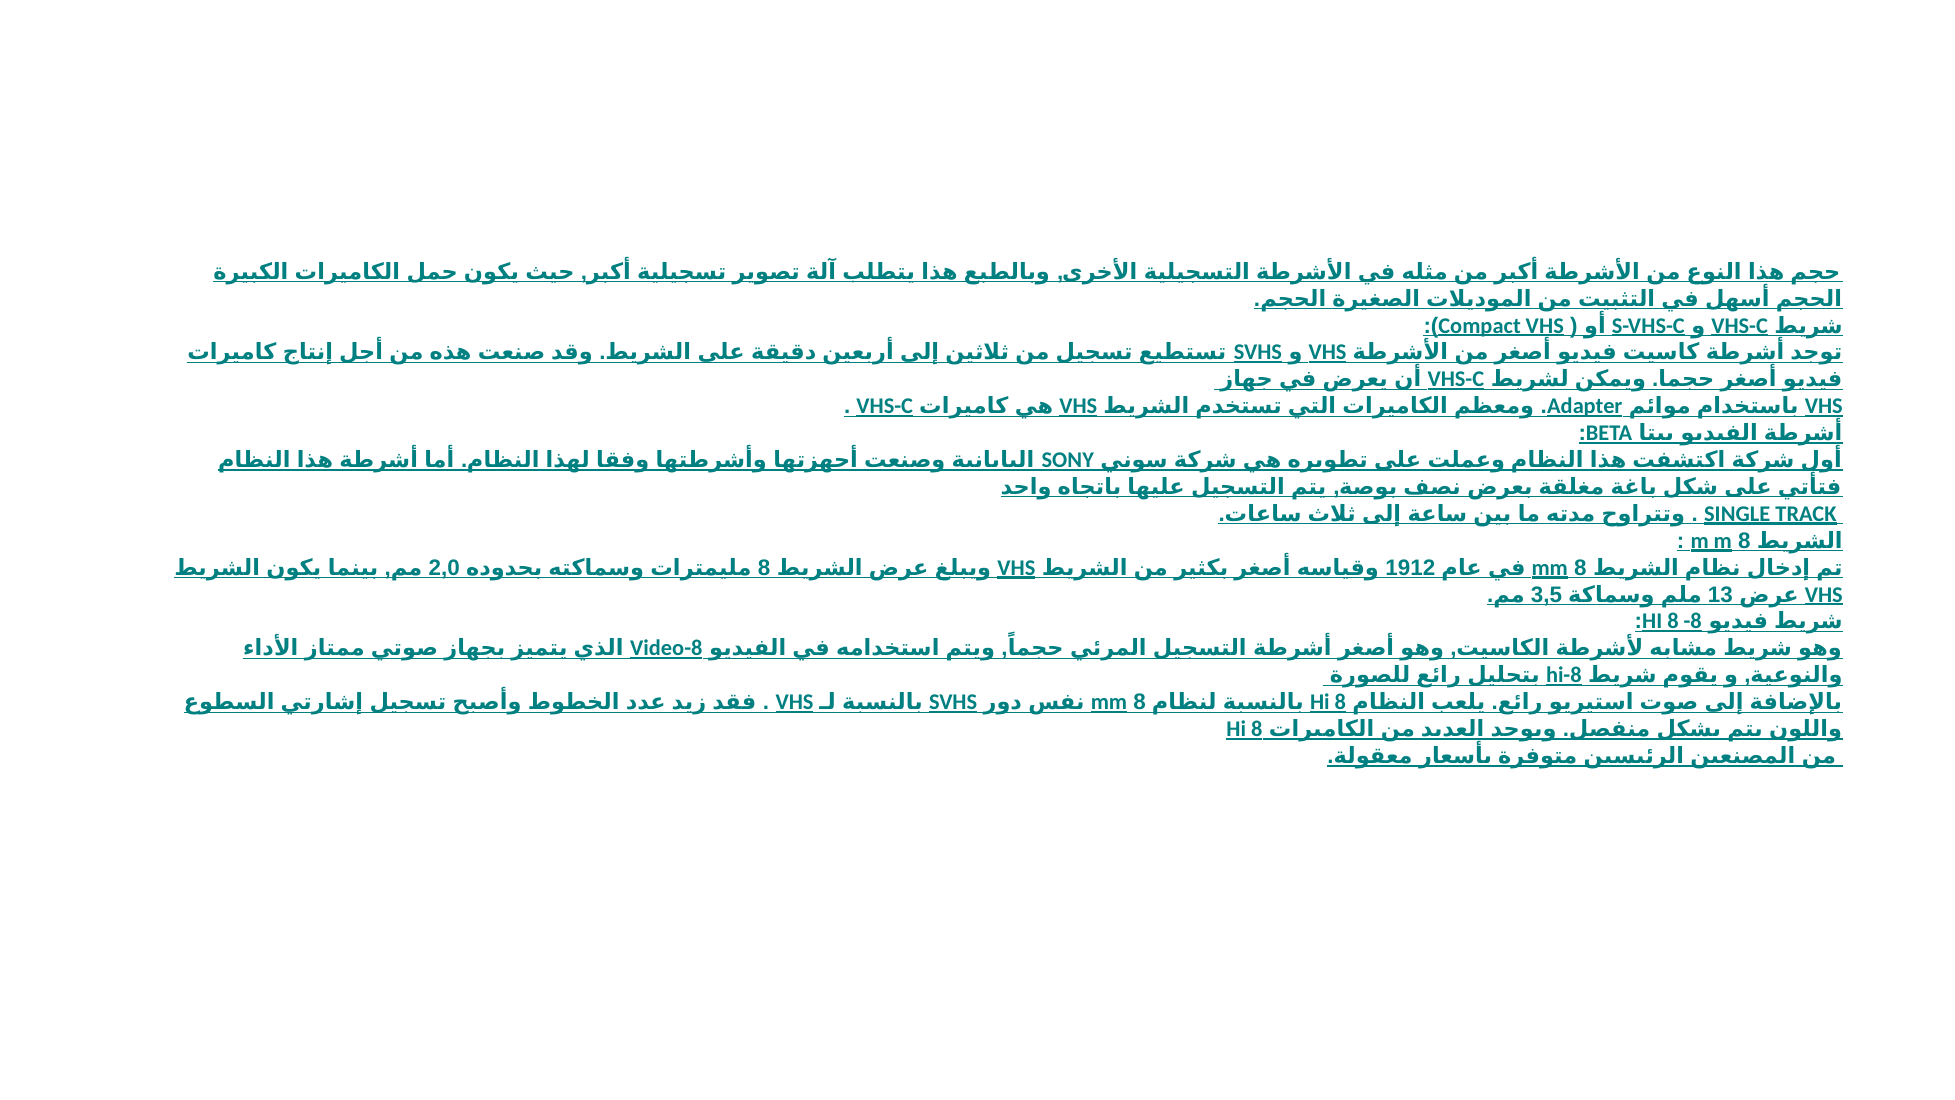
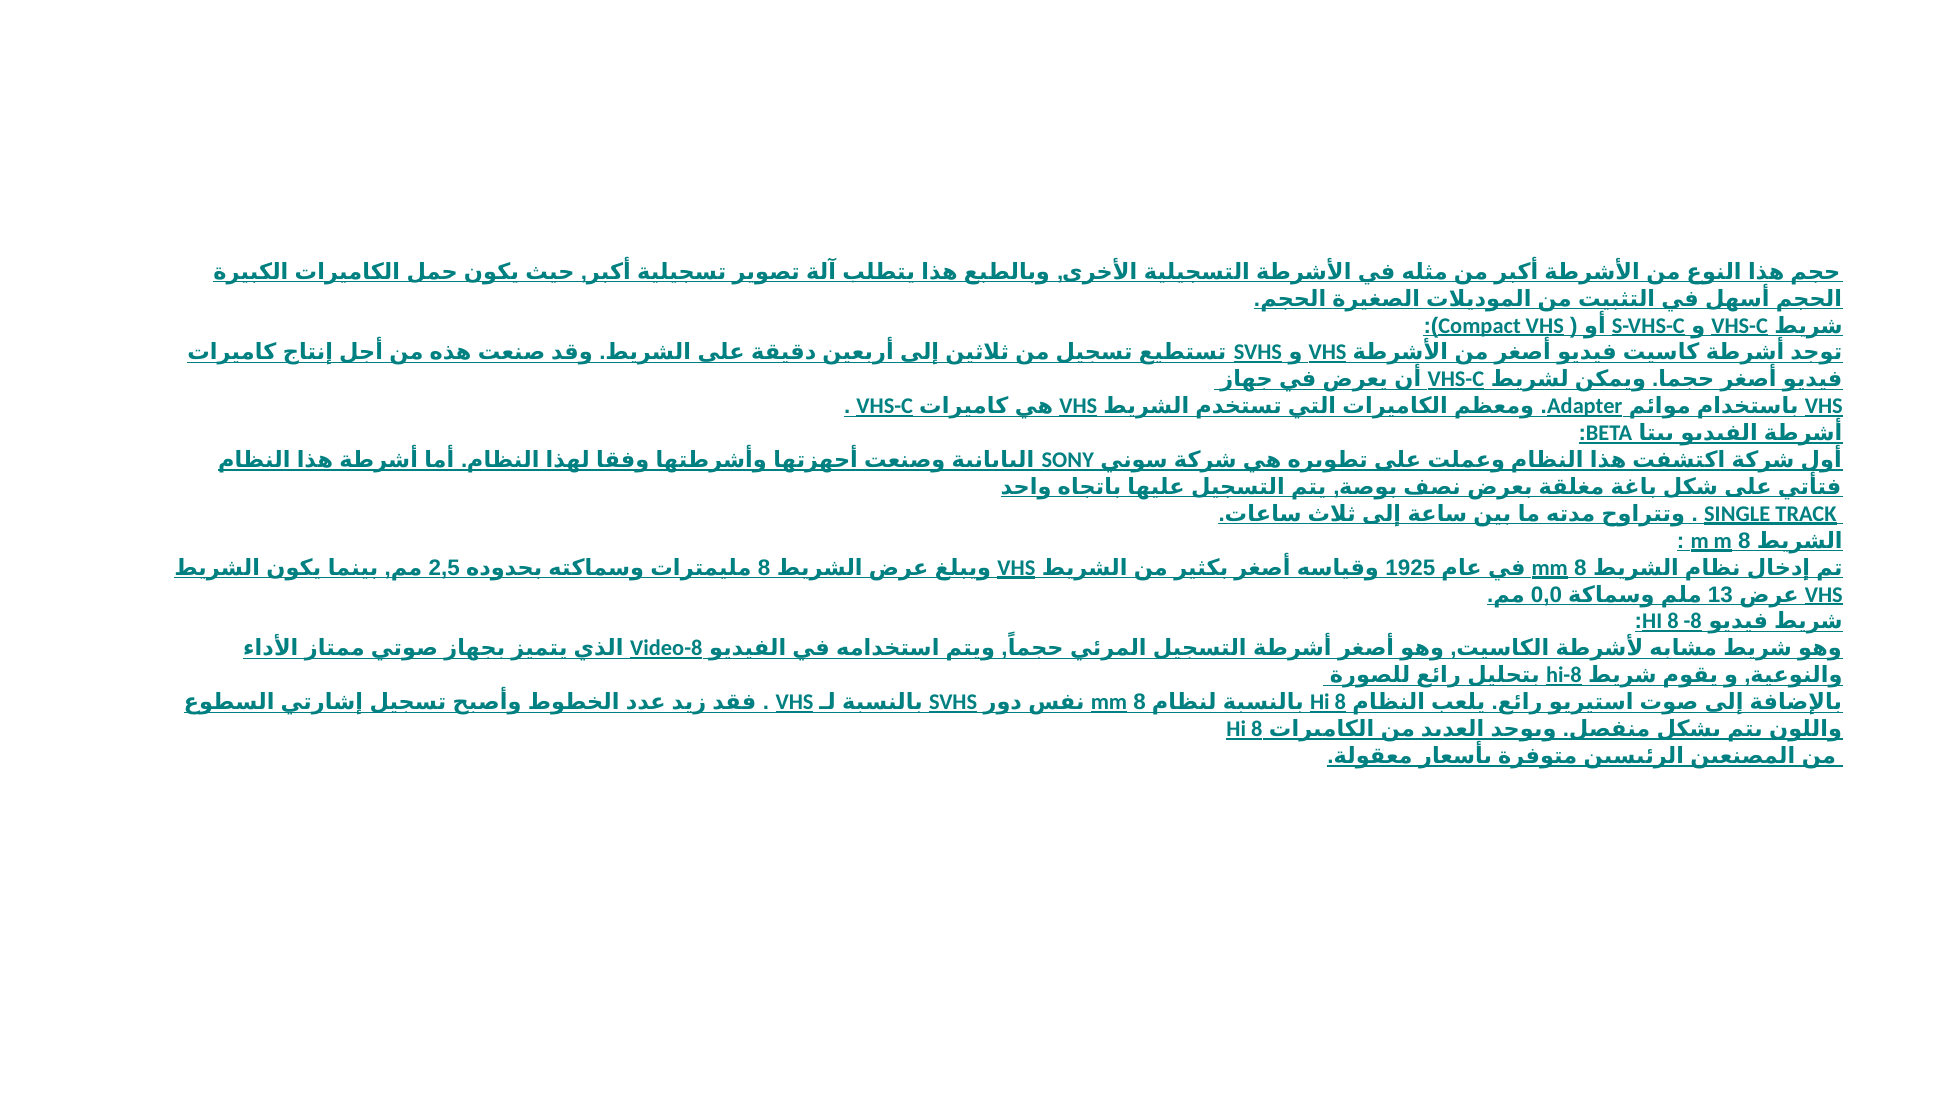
2,0: 2,0 -> 2,5
1912: 1912 -> 1925
3,5: 3,5 -> 0,0
